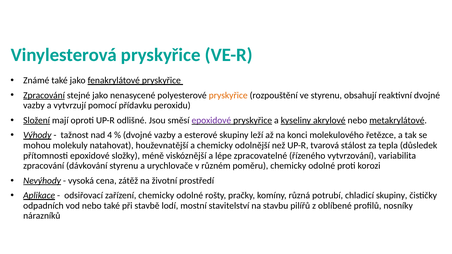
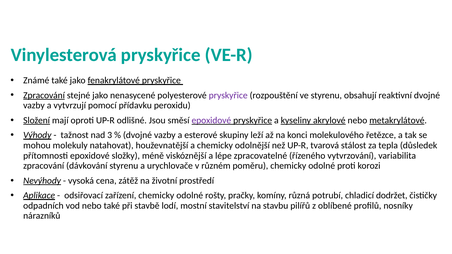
pryskyřice at (228, 95) colour: orange -> purple
4: 4 -> 3
chladicí skupiny: skupiny -> dodržet
